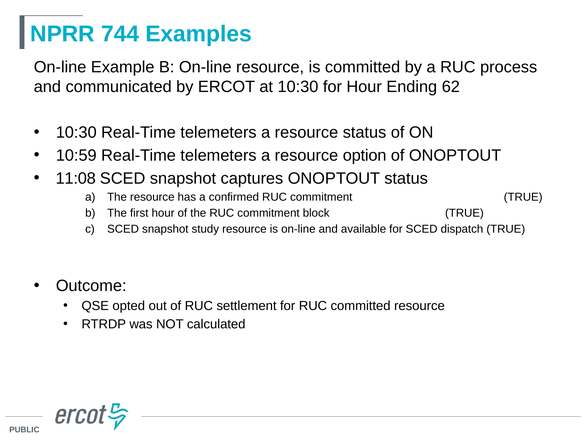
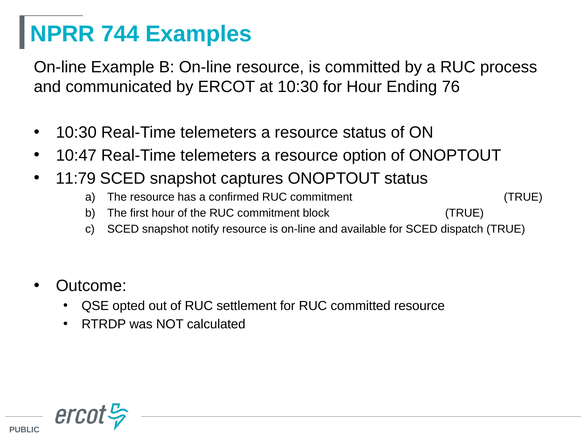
62: 62 -> 76
10:59: 10:59 -> 10:47
11:08: 11:08 -> 11:79
study: study -> notify
